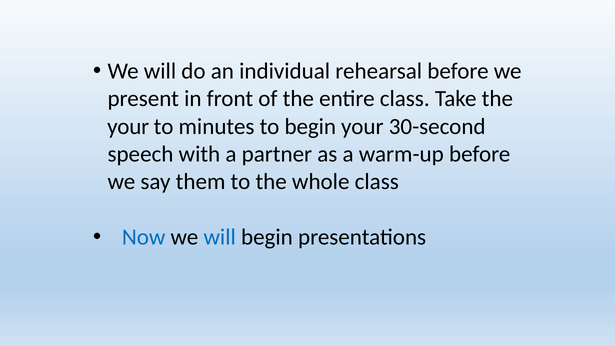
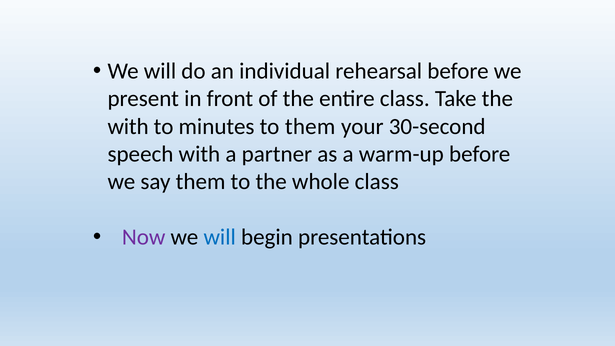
your at (128, 126): your -> with
to begin: begin -> them
Now colour: blue -> purple
